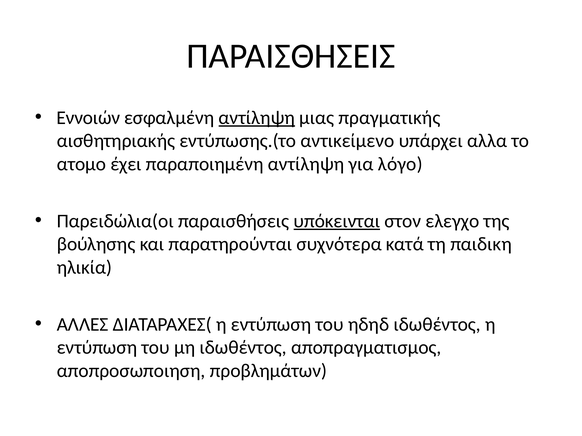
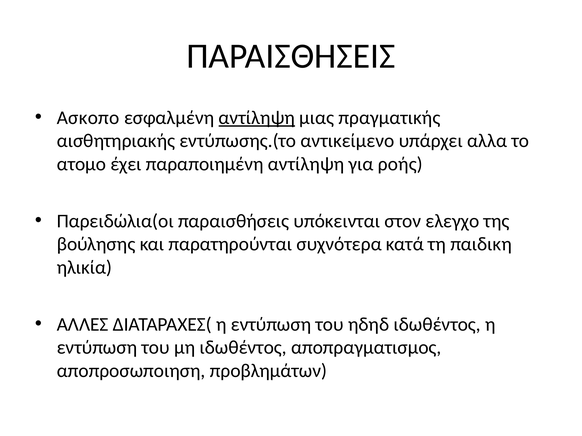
Εννοιών: Εννοιών -> Ασκοπο
λόγο: λόγο -> ροής
υπόκεινται underline: present -> none
